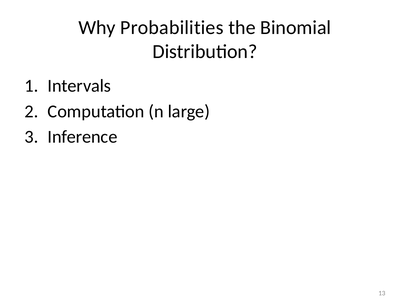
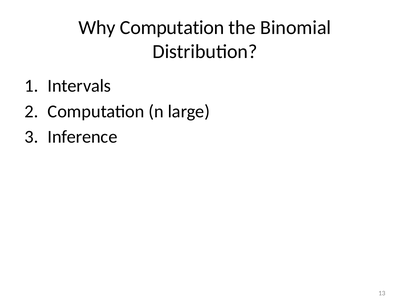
Why Probabilities: Probabilities -> Computation
